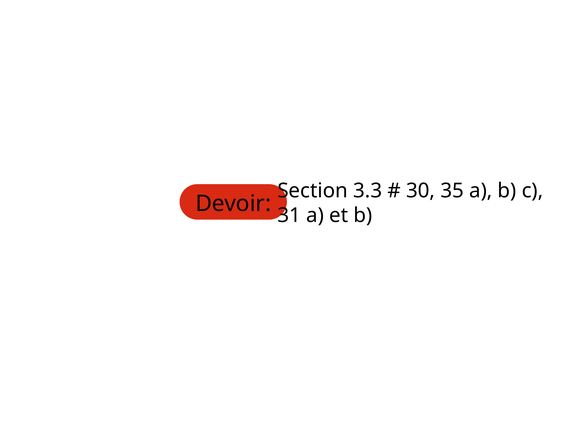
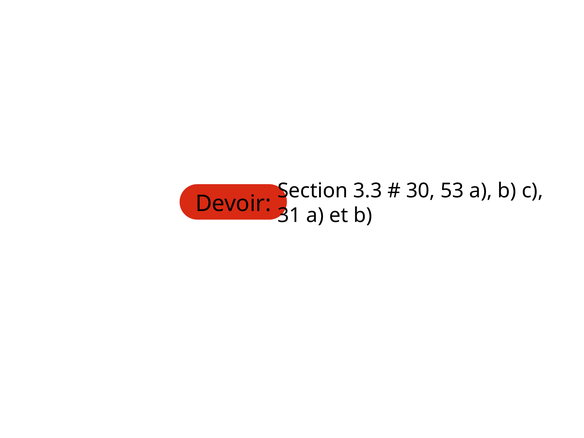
35: 35 -> 53
